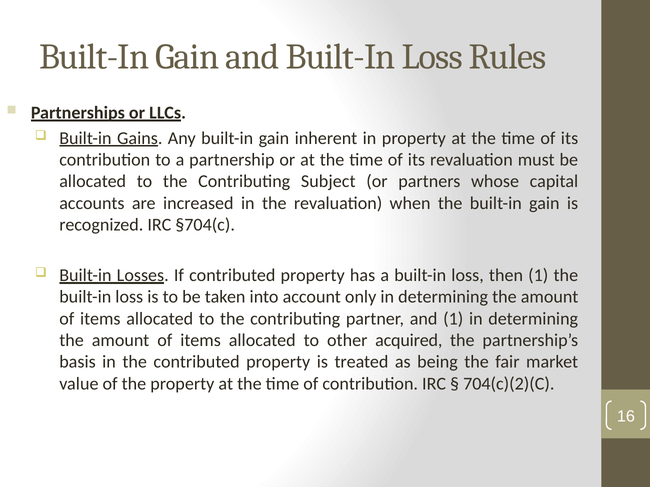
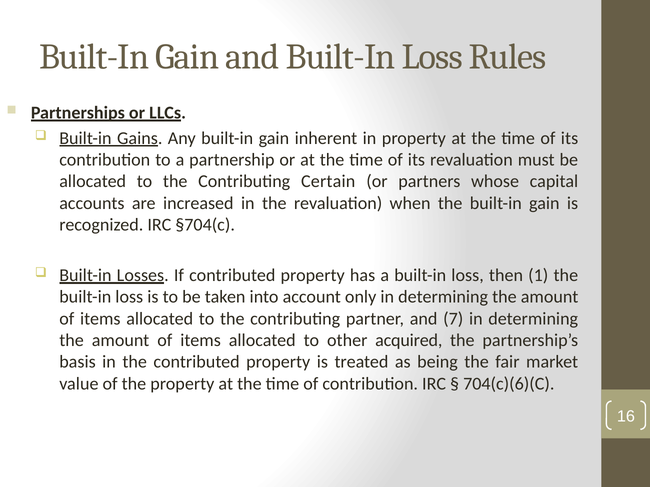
Subject: Subject -> Certain
and 1: 1 -> 7
704(c)(2)(C: 704(c)(2)(C -> 704(c)(6)(C
